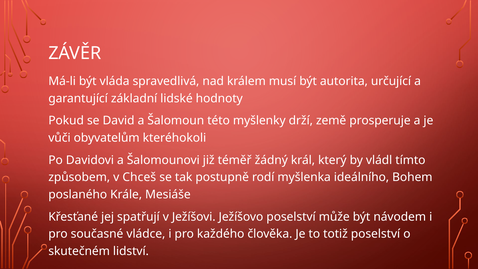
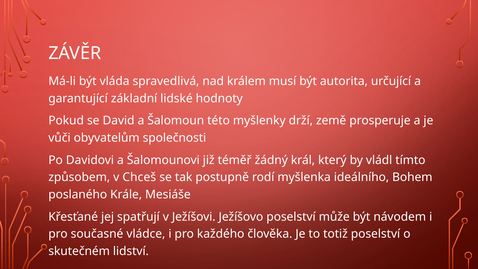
kteréhokoli: kteréhokoli -> společnosti
